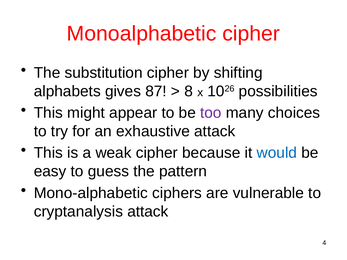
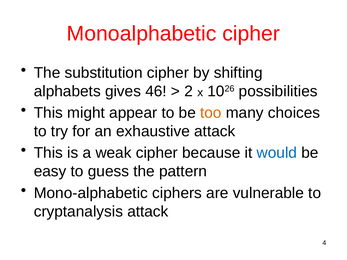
87: 87 -> 46
8: 8 -> 2
too colour: purple -> orange
